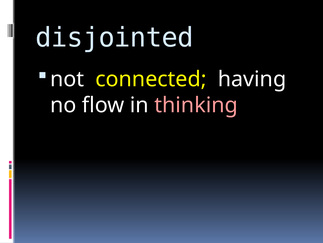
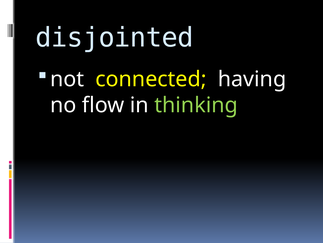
thinking colour: pink -> light green
